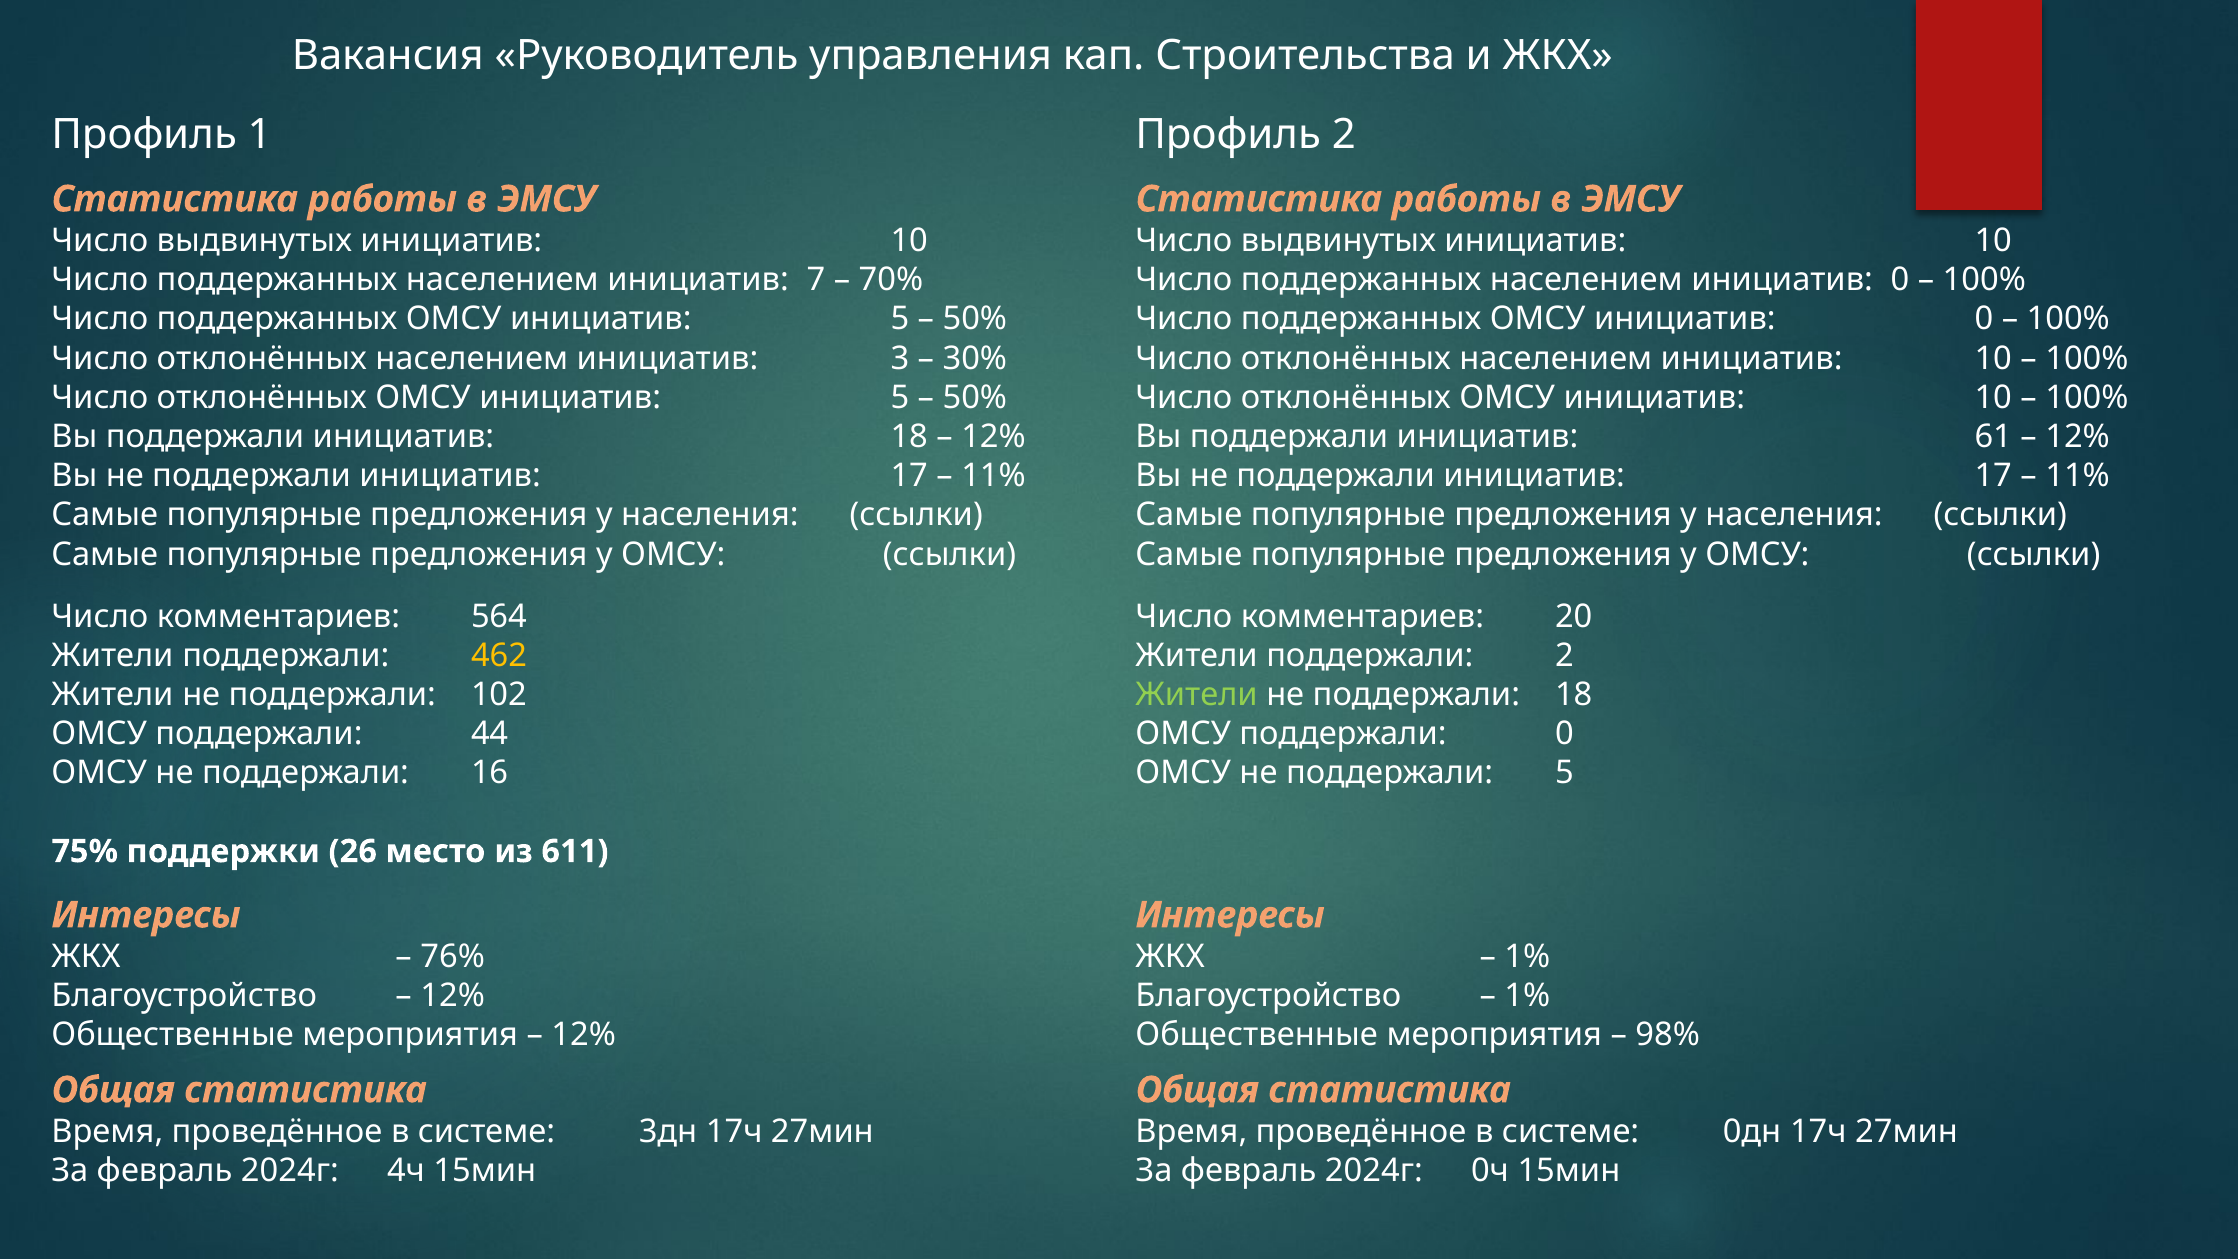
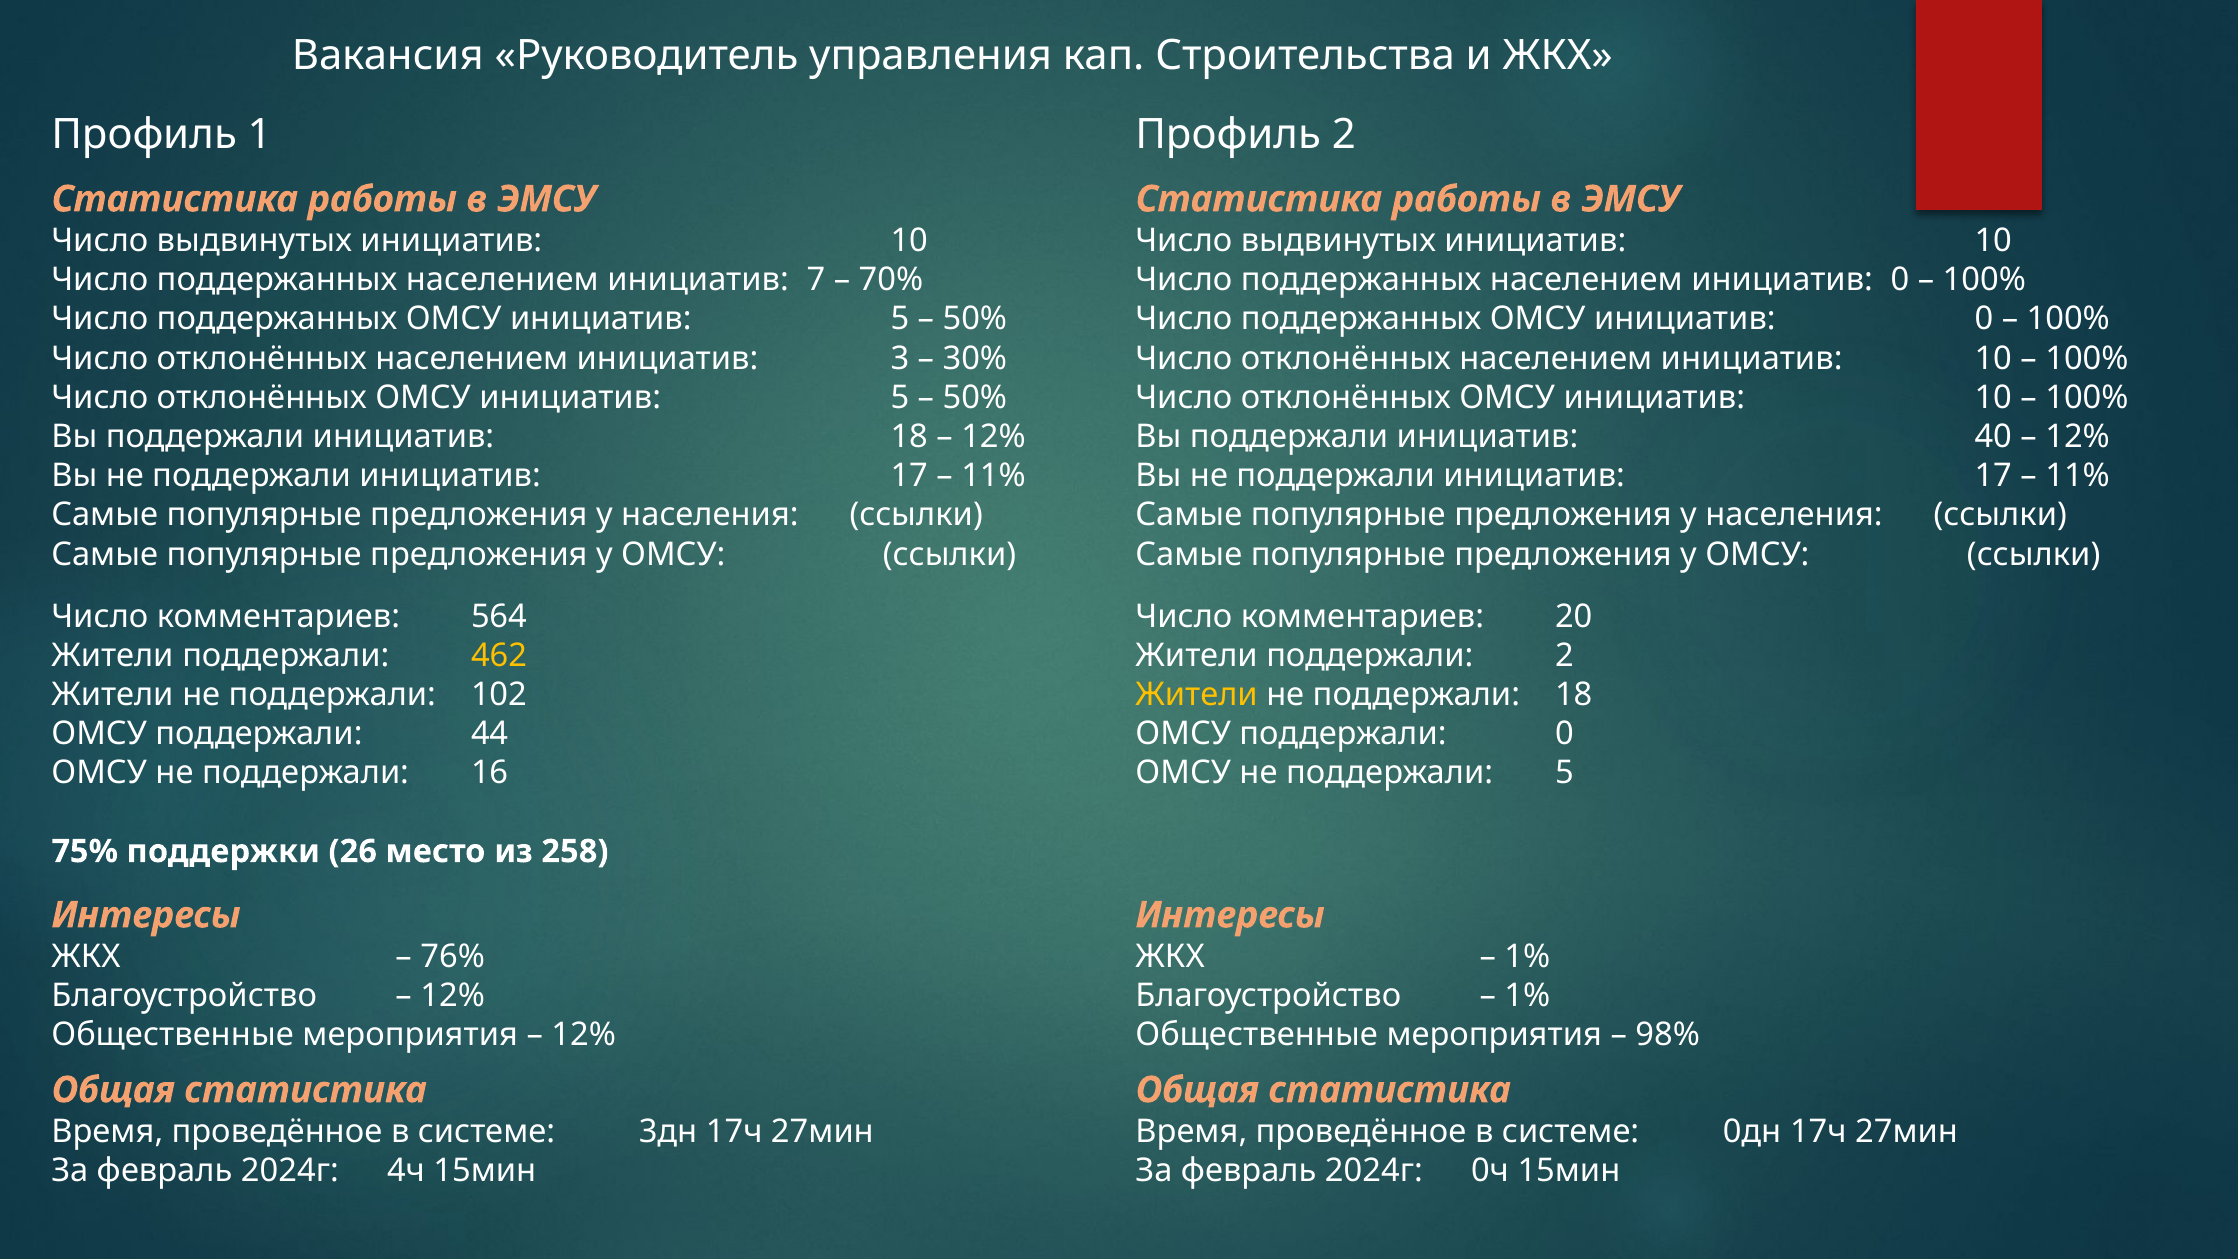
61: 61 -> 40
Жители at (1197, 695) colour: light green -> yellow
611: 611 -> 258
